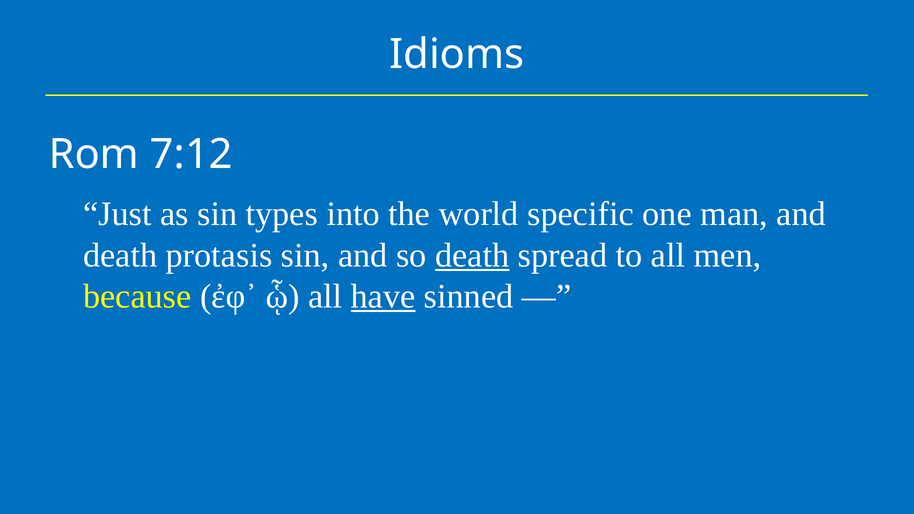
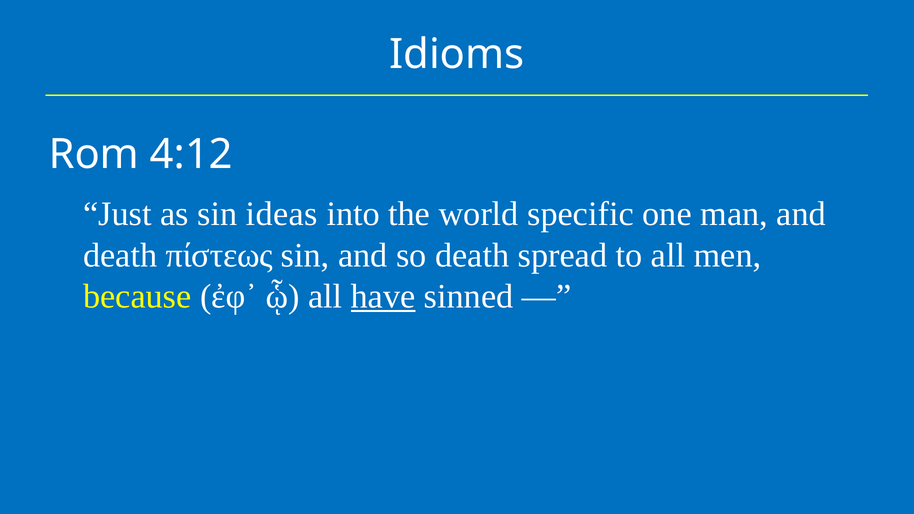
7:12: 7:12 -> 4:12
types: types -> ideas
protasis: protasis -> πίστεως
death at (472, 255) underline: present -> none
